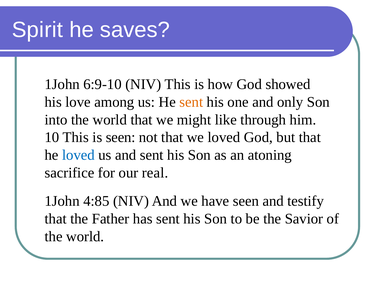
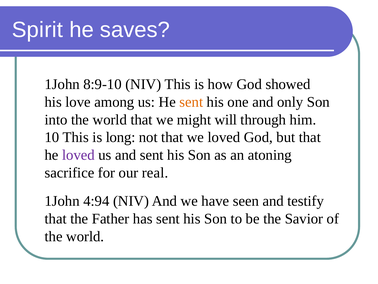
6:9-10: 6:9-10 -> 8:9-10
like: like -> will
is seen: seen -> long
loved at (78, 155) colour: blue -> purple
4:85: 4:85 -> 4:94
